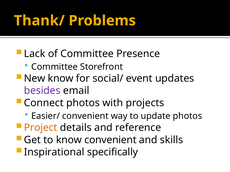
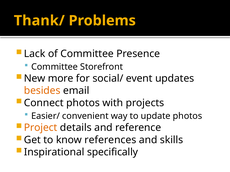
New know: know -> more
besides colour: purple -> orange
know convenient: convenient -> references
